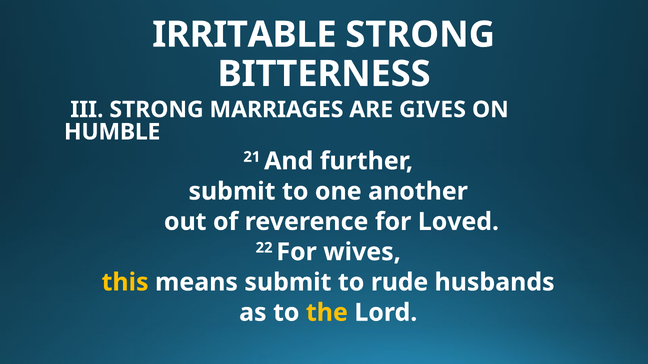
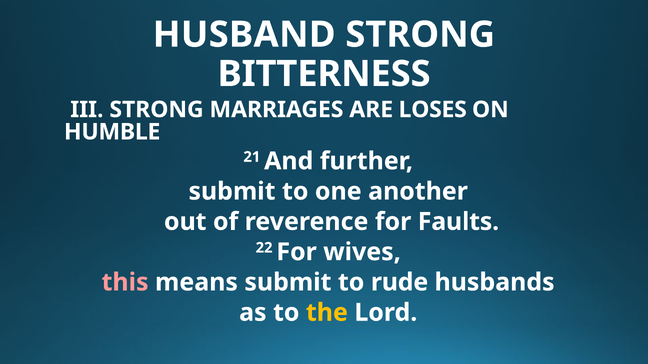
IRRITABLE: IRRITABLE -> HUSBAND
GIVES: GIVES -> LOSES
Loved: Loved -> Faults
this colour: yellow -> pink
